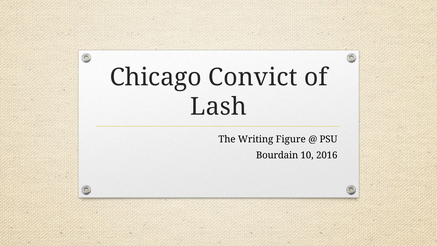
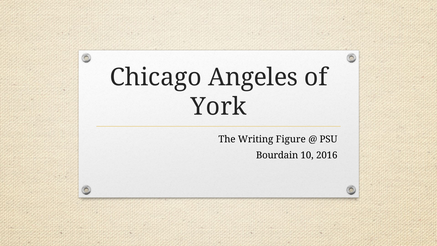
Convict: Convict -> Angeles
Lash: Lash -> York
